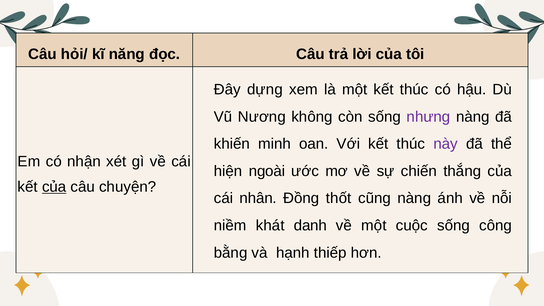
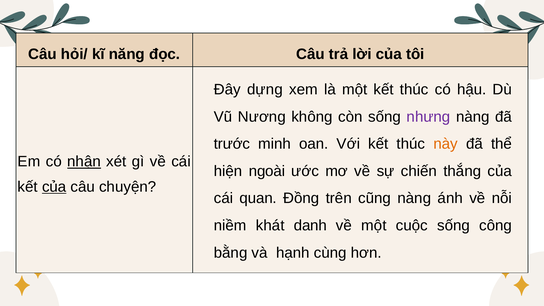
khiến: khiến -> trước
này colour: purple -> orange
nhận underline: none -> present
nhân: nhân -> quan
thốt: thốt -> trên
thiếp: thiếp -> cùng
